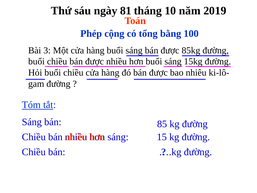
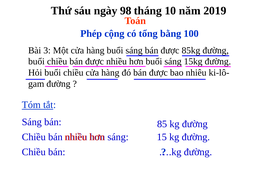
81: 81 -> 98
